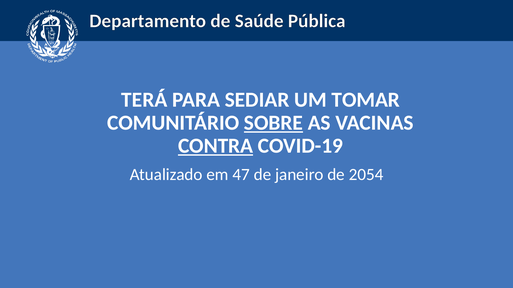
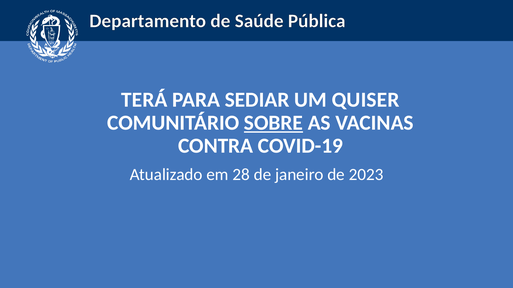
TOMAR: TOMAR -> QUISER
CONTRA underline: present -> none
47: 47 -> 28
2054: 2054 -> 2023
